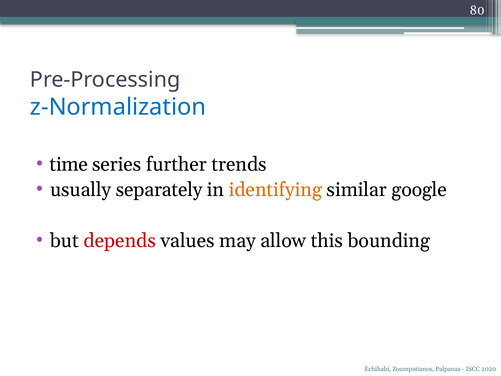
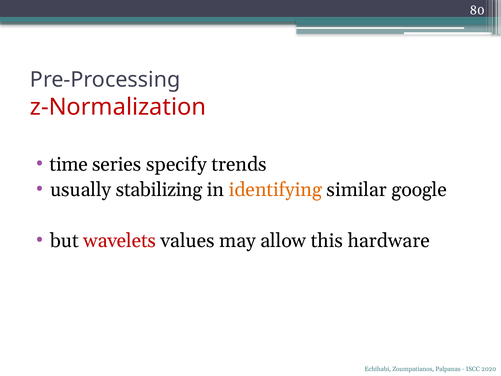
z-Normalization colour: blue -> red
further: further -> specify
separately: separately -> stabilizing
depends: depends -> wavelets
bounding: bounding -> hardware
